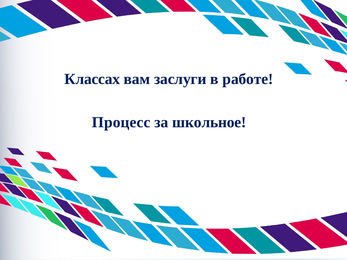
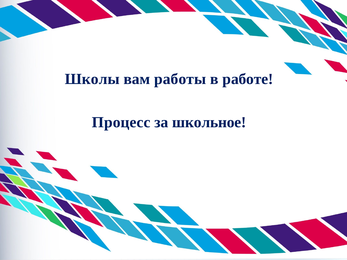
Классах: Классах -> Школы
заслуги: заслуги -> работы
